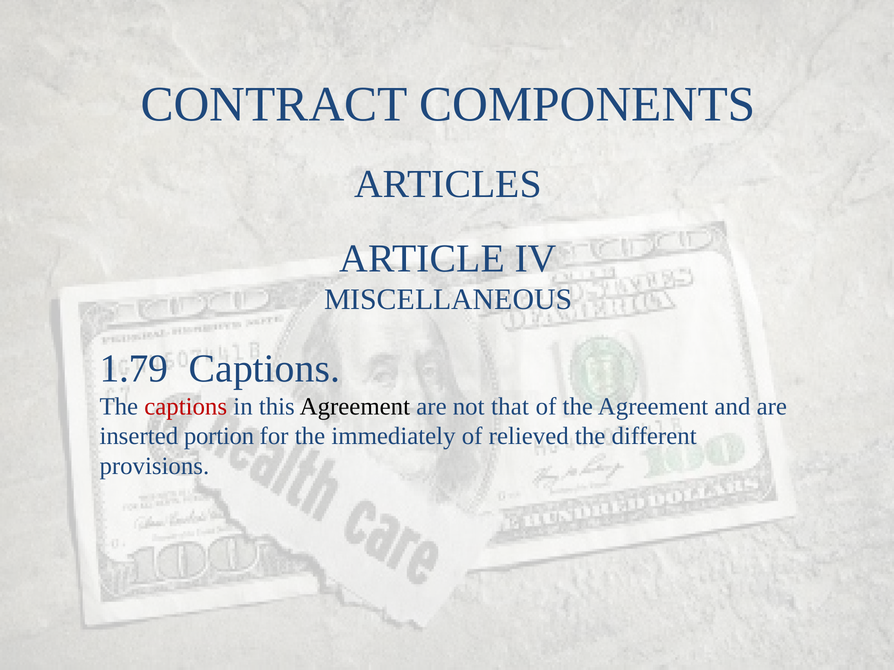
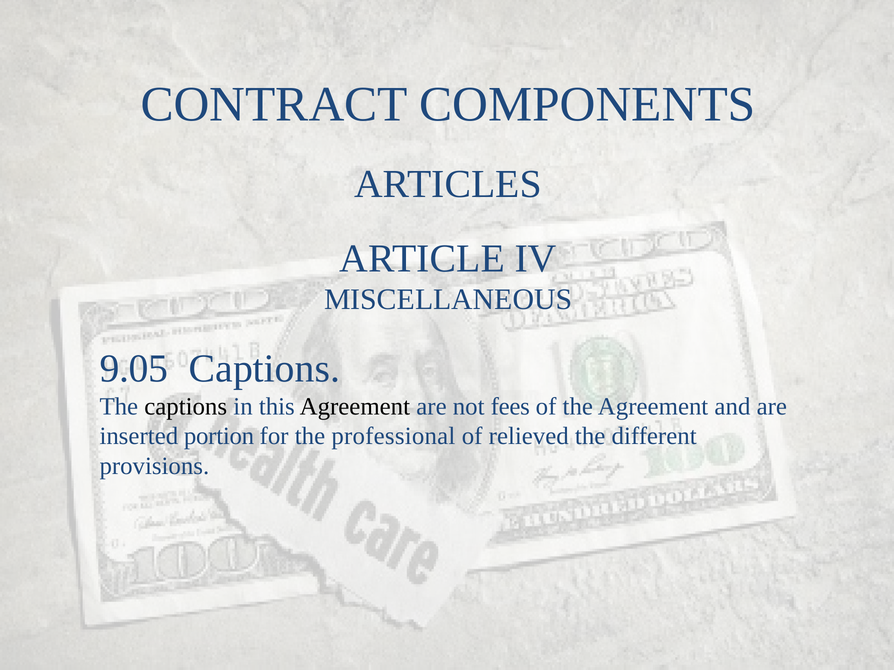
1.79: 1.79 -> 9.05
captions at (186, 407) colour: red -> black
that: that -> fees
immediately: immediately -> professional
